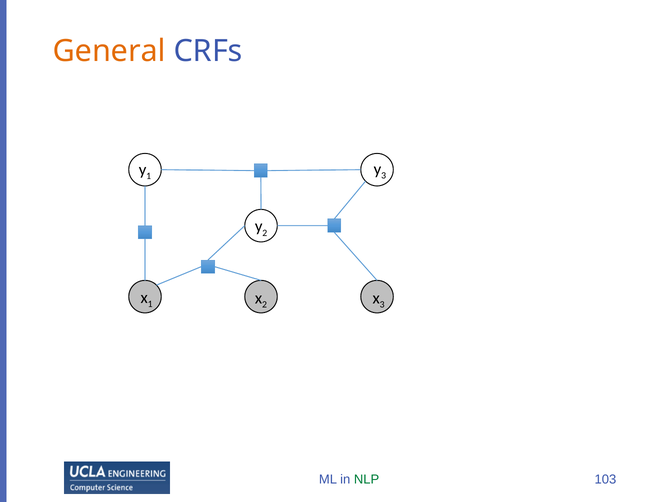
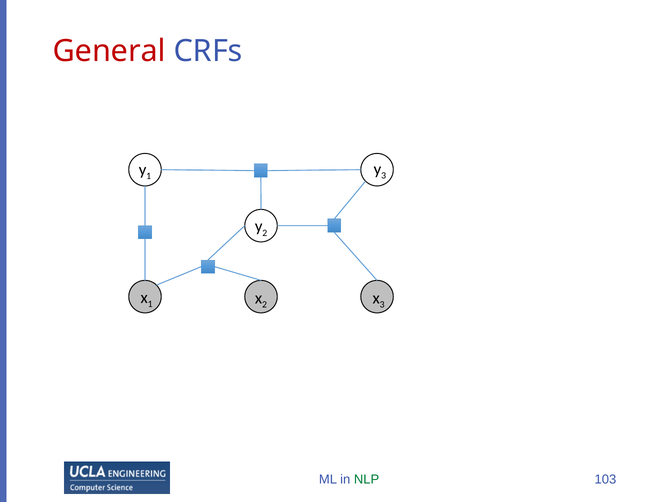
General colour: orange -> red
